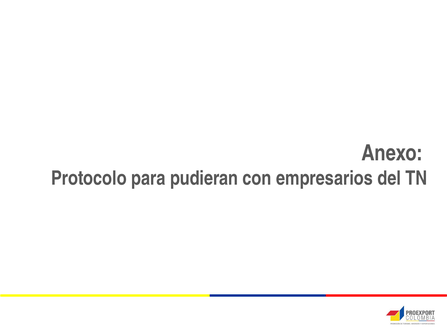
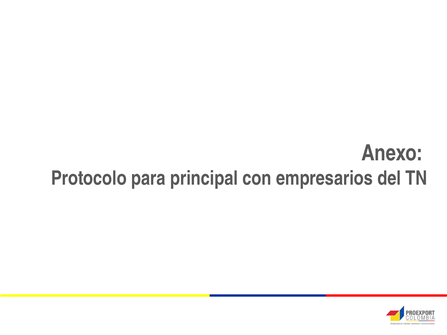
pudieran: pudieran -> principal
